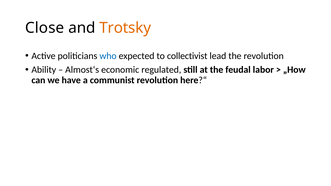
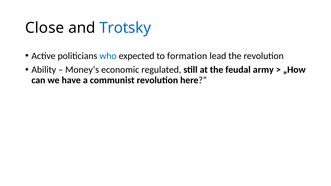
Trotsky colour: orange -> blue
collectivist: collectivist -> formation
Almost‘s: Almost‘s -> Money‘s
labor: labor -> army
